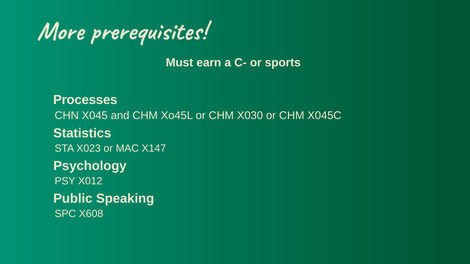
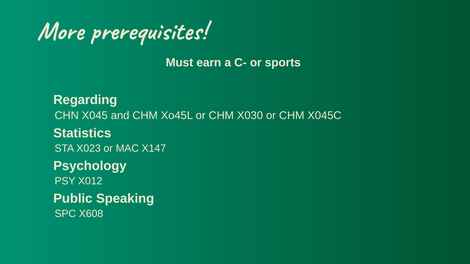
Processes: Processes -> Regarding
